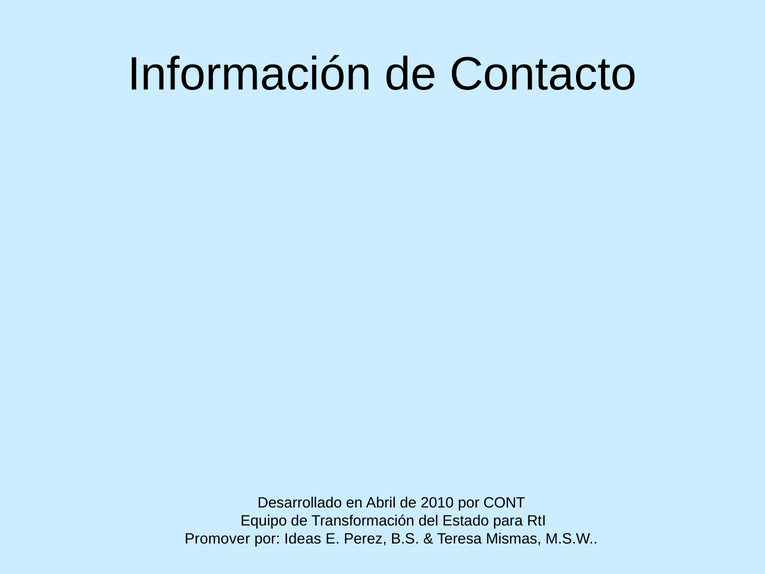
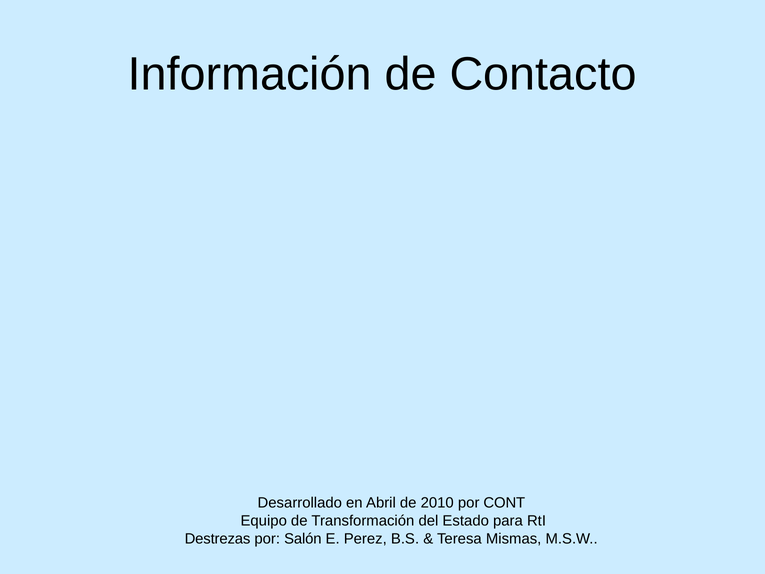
Promover: Promover -> Destrezas
Ideas: Ideas -> Salón
